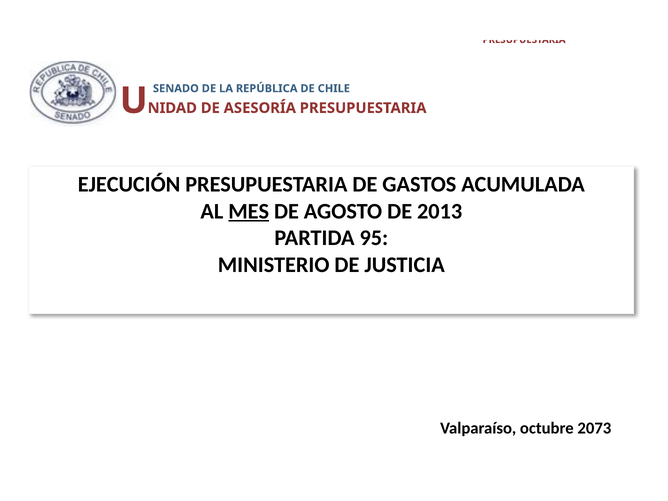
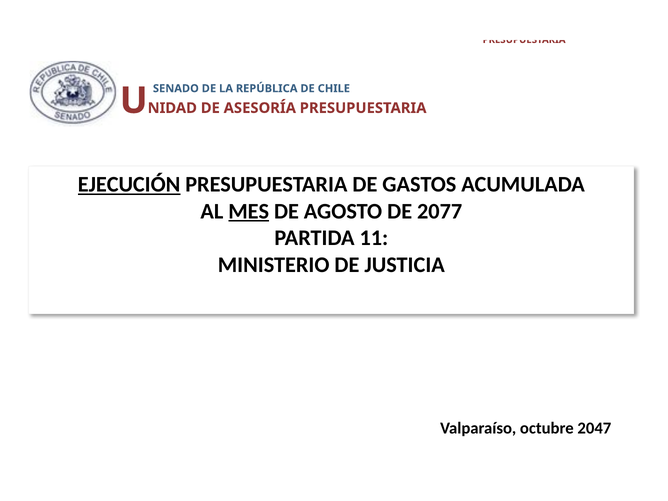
EJECUCIÓN underline: none -> present
2013: 2013 -> 2077
95: 95 -> 11
2073: 2073 -> 2047
